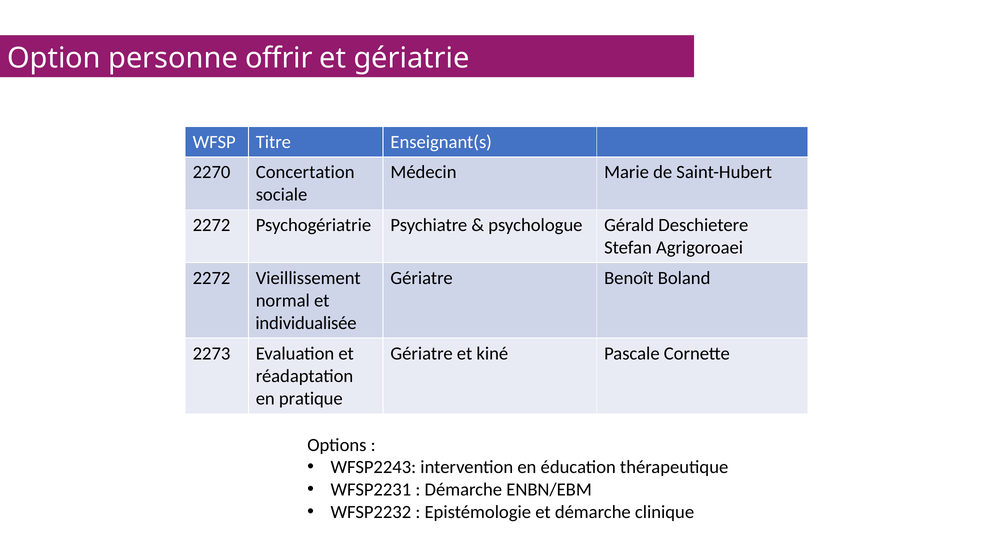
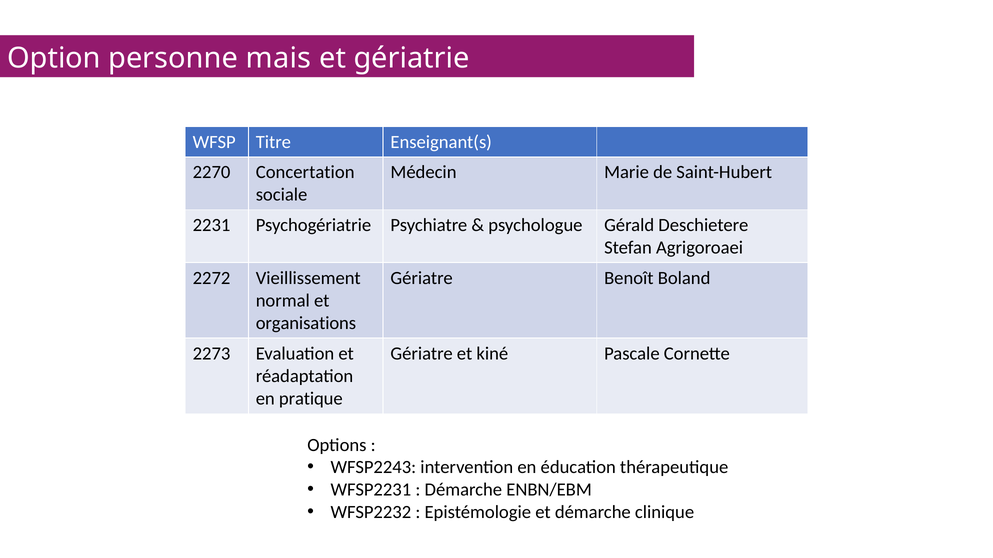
offrir: offrir -> mais
2272 at (212, 225): 2272 -> 2231
individualisée: individualisée -> organisations
